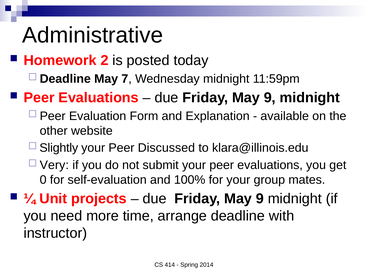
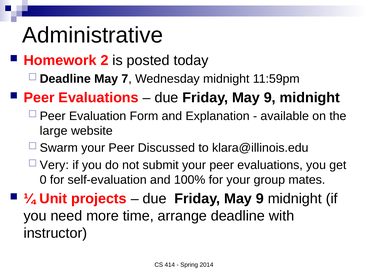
other: other -> large
Slightly: Slightly -> Swarm
